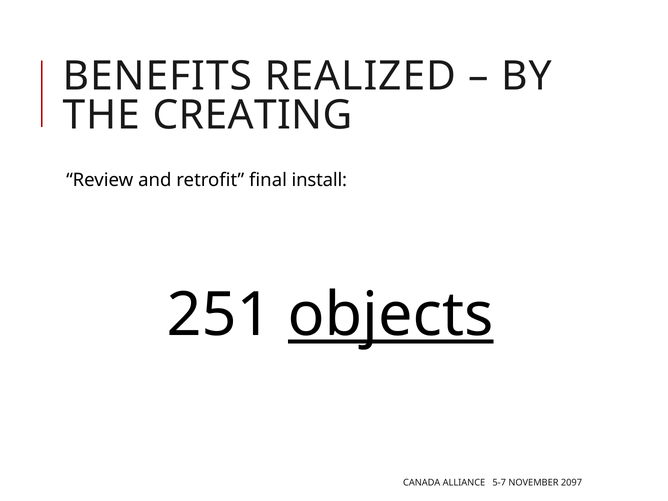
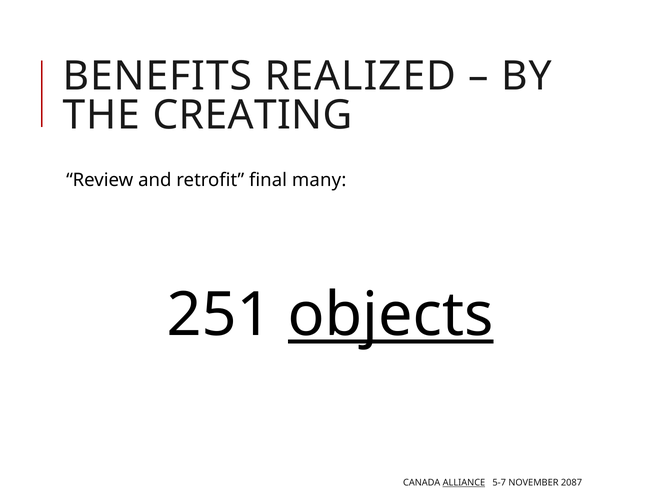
install: install -> many
ALLIANCE underline: none -> present
2097: 2097 -> 2087
